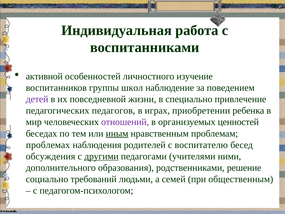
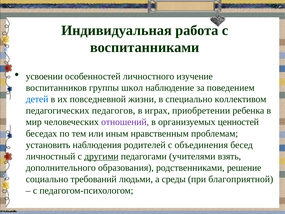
активной: активной -> усвоении
детей colour: purple -> blue
привлечение: привлечение -> коллективом
иным underline: present -> none
проблемах: проблемах -> установить
воспитателю: воспитателю -> объединения
обсуждения: обсуждения -> личностный
ними: ними -> взять
семей: семей -> среды
общественным: общественным -> благоприятной
